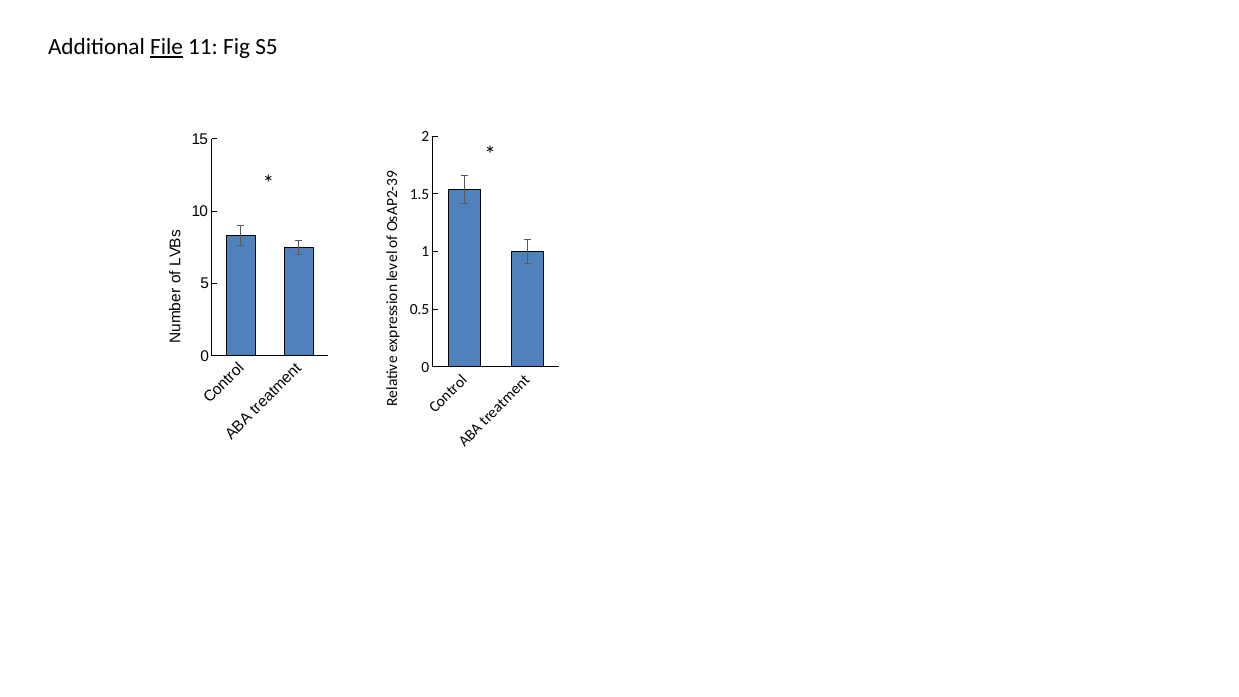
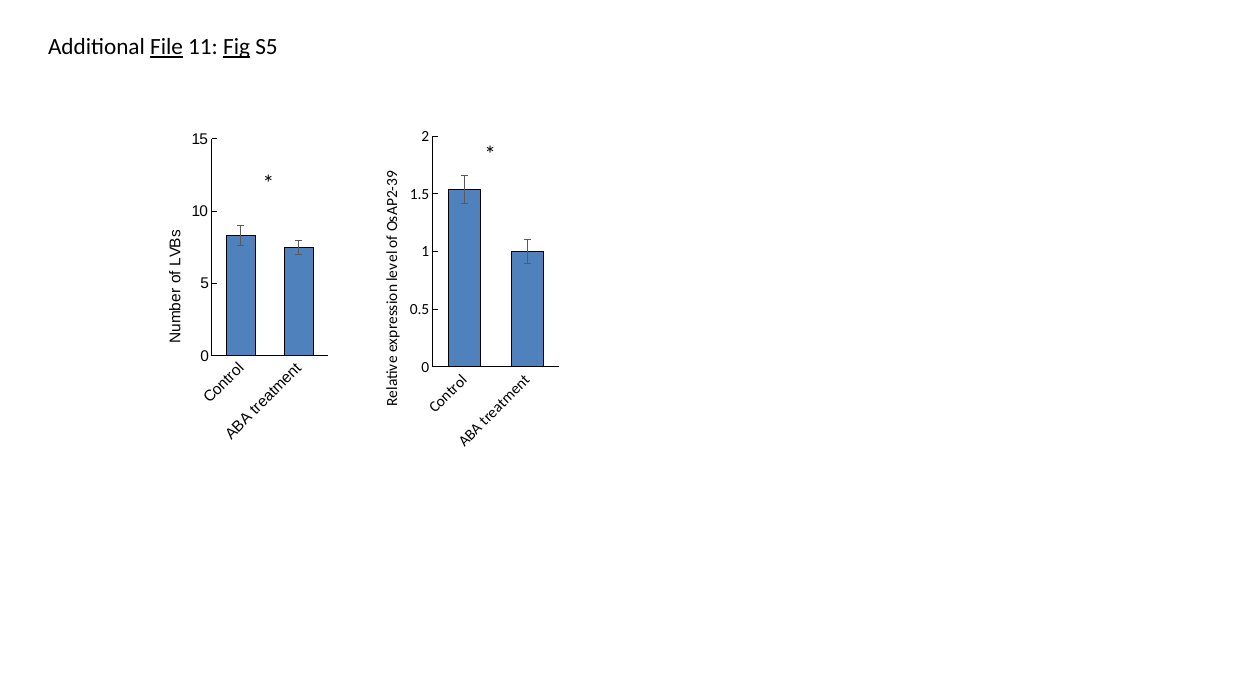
Fig underline: none -> present
